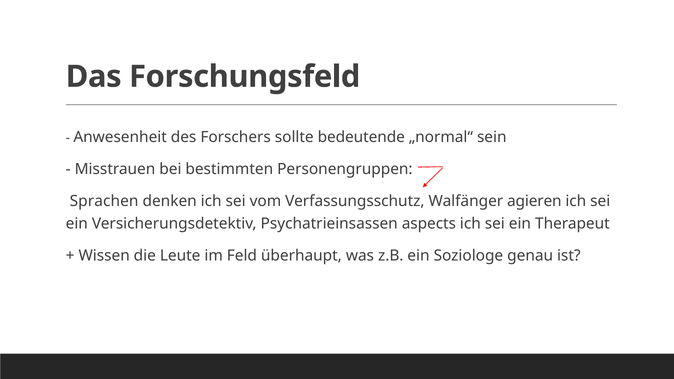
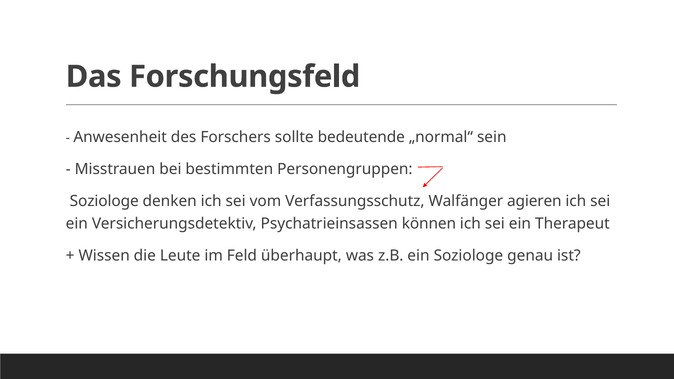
Sprachen at (104, 201): Sprachen -> Soziologe
aspects: aspects -> können
